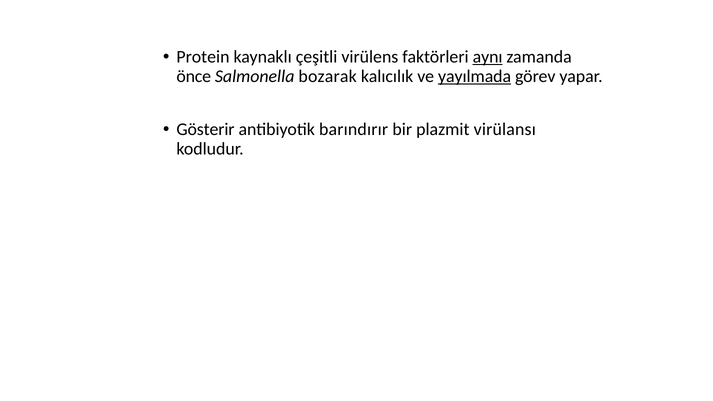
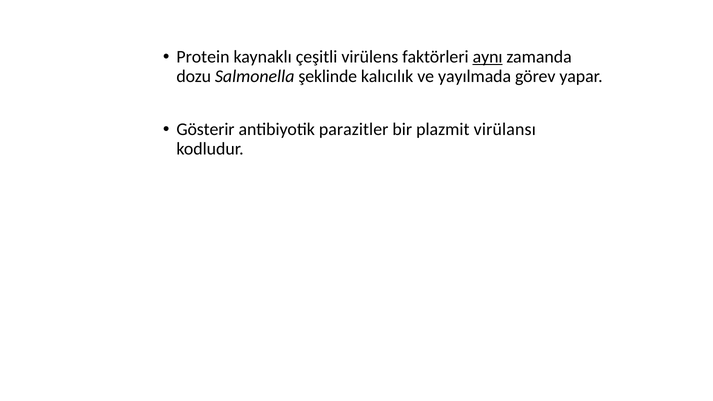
önce: önce -> dozu
bozarak: bozarak -> şeklinde
yayılmada underline: present -> none
barındırır: barındırır -> parazitler
